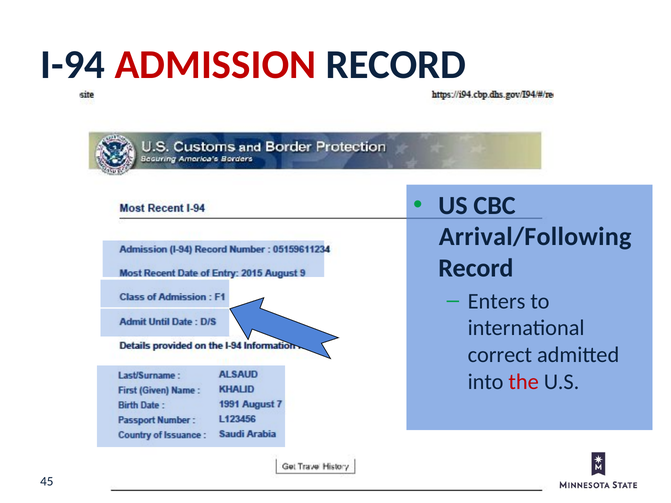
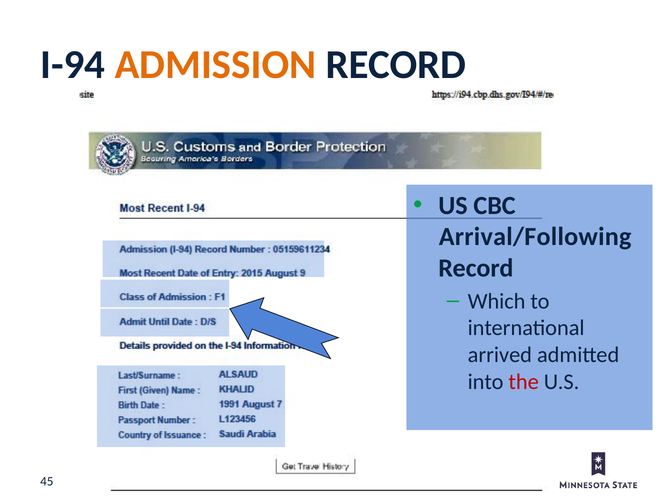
ADMISSION colour: red -> orange
Enters: Enters -> Which
correct: correct -> arrived
